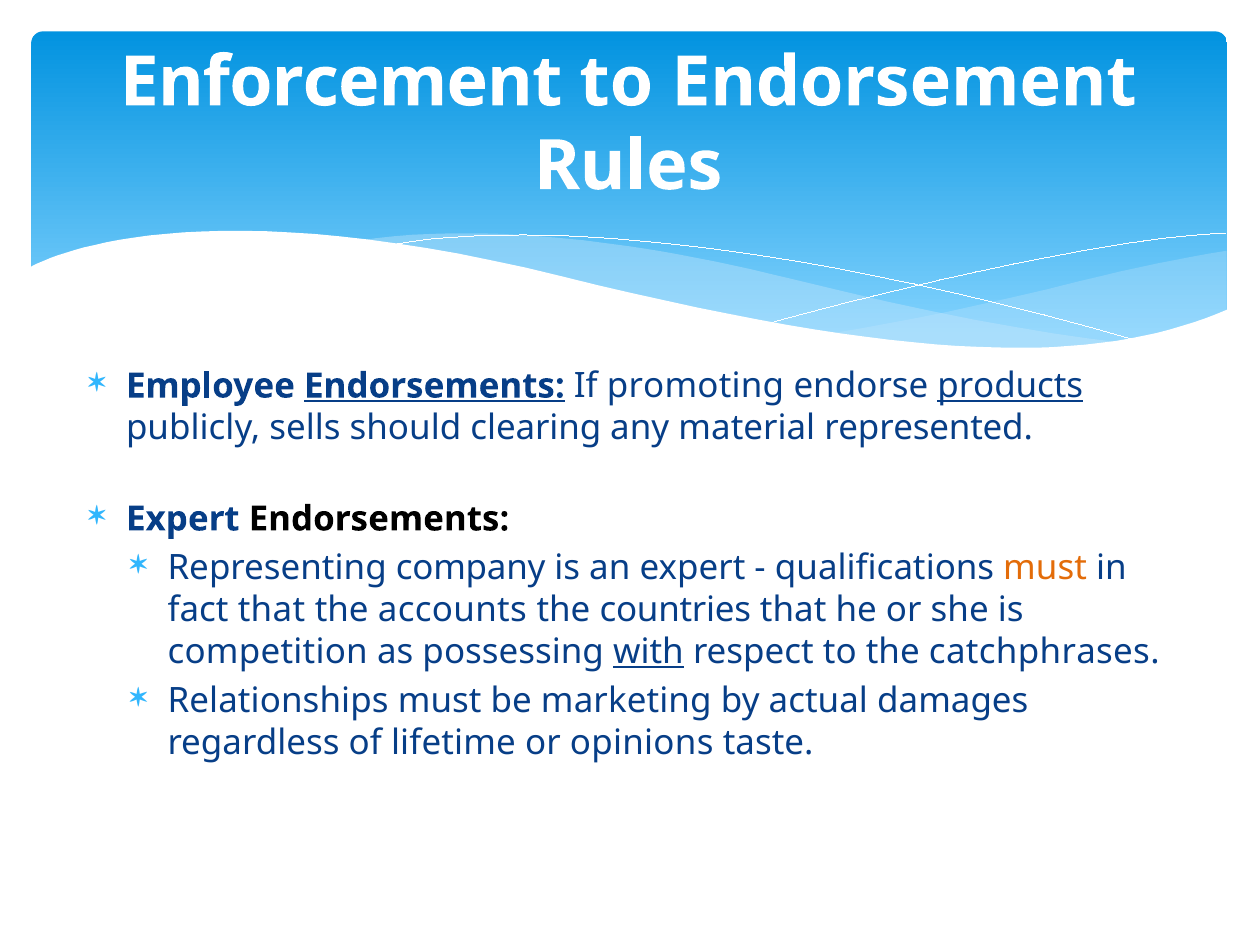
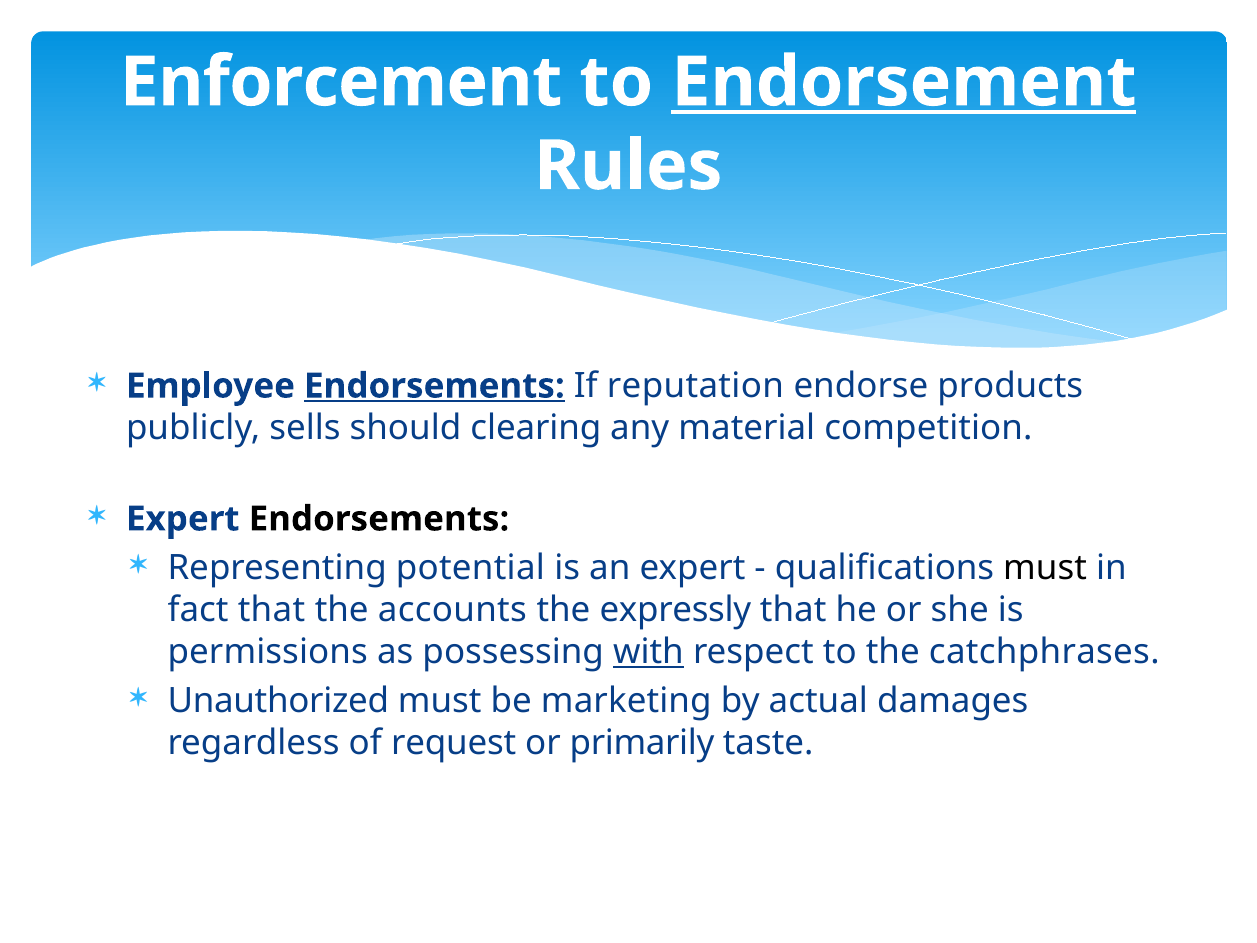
Endorsement underline: none -> present
promoting: promoting -> reputation
products underline: present -> none
represented: represented -> competition
company: company -> potential
must at (1045, 568) colour: orange -> black
countries: countries -> expressly
competition: competition -> permissions
Relationships: Relationships -> Unauthorized
lifetime: lifetime -> request
opinions: opinions -> primarily
